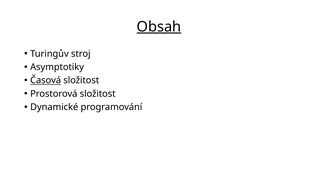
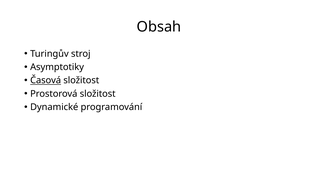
Obsah underline: present -> none
